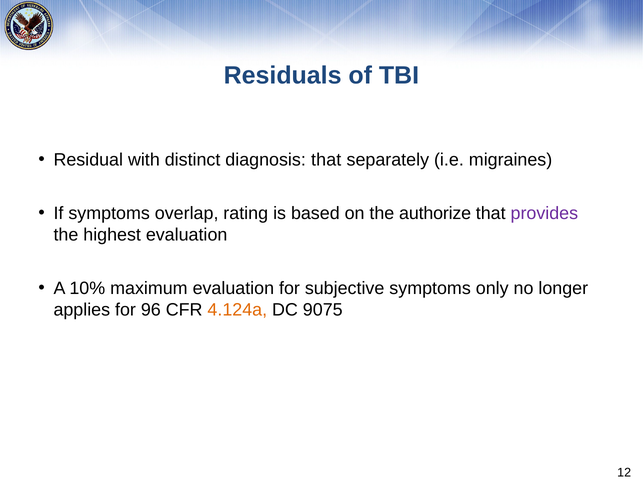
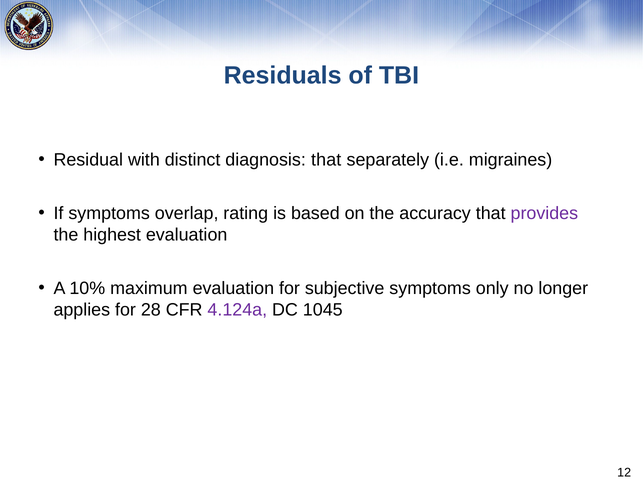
authorize: authorize -> accuracy
96: 96 -> 28
4.124a colour: orange -> purple
9075: 9075 -> 1045
